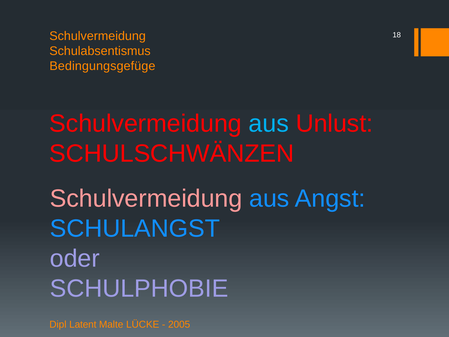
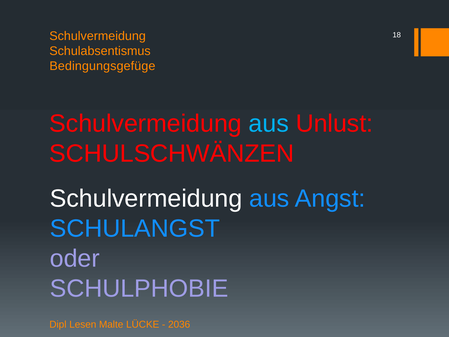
Schulvermeidung at (146, 199) colour: pink -> white
Latent: Latent -> Lesen
2005: 2005 -> 2036
